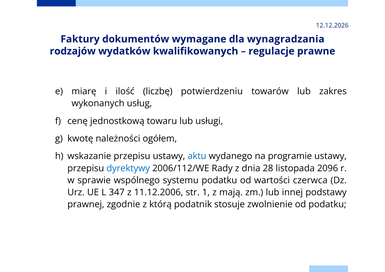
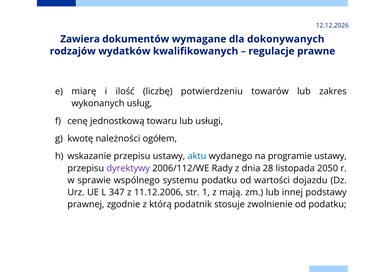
Faktury: Faktury -> Zawiera
wynagradzania: wynagradzania -> dokonywanych
dyrektywy colour: blue -> purple
2096: 2096 -> 2050
czerwca: czerwca -> dojazdu
